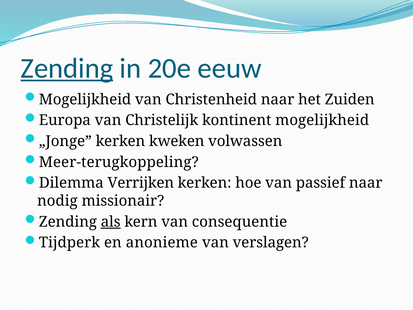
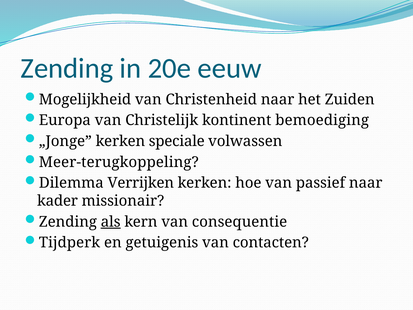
Zending at (67, 68) underline: present -> none
kontinent mogelijkheid: mogelijkheid -> bemoediging
kweken: kweken -> speciale
nodig: nodig -> kader
anonieme: anonieme -> getuigenis
verslagen: verslagen -> contacten
